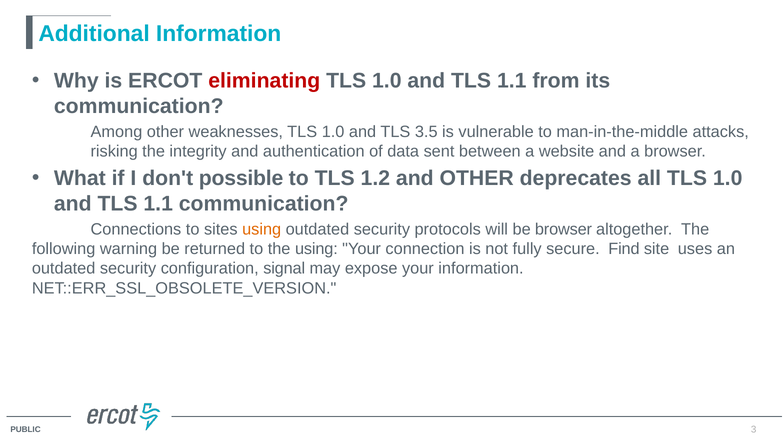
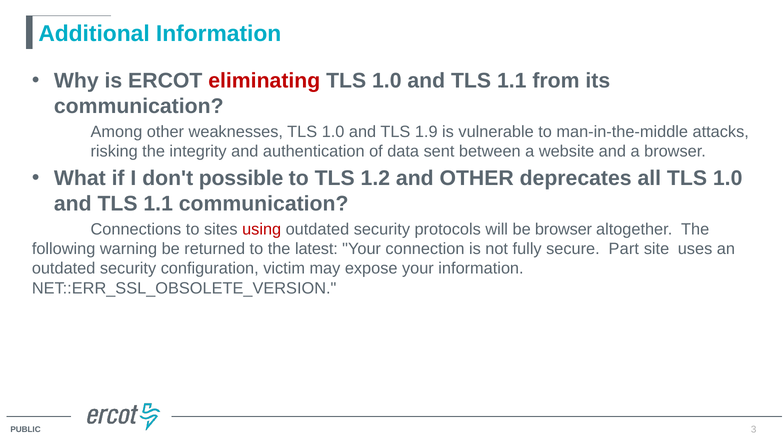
3.5: 3.5 -> 1.9
using at (262, 229) colour: orange -> red
the using: using -> latest
Find: Find -> Part
signal: signal -> victim
